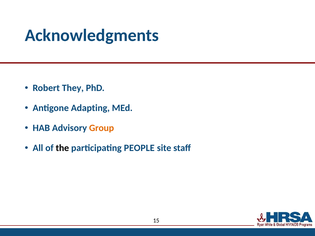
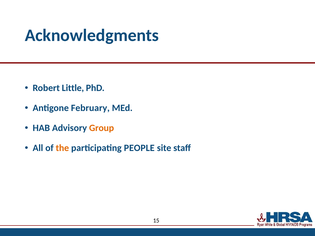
They: They -> Little
Adapting: Adapting -> February
the colour: black -> orange
